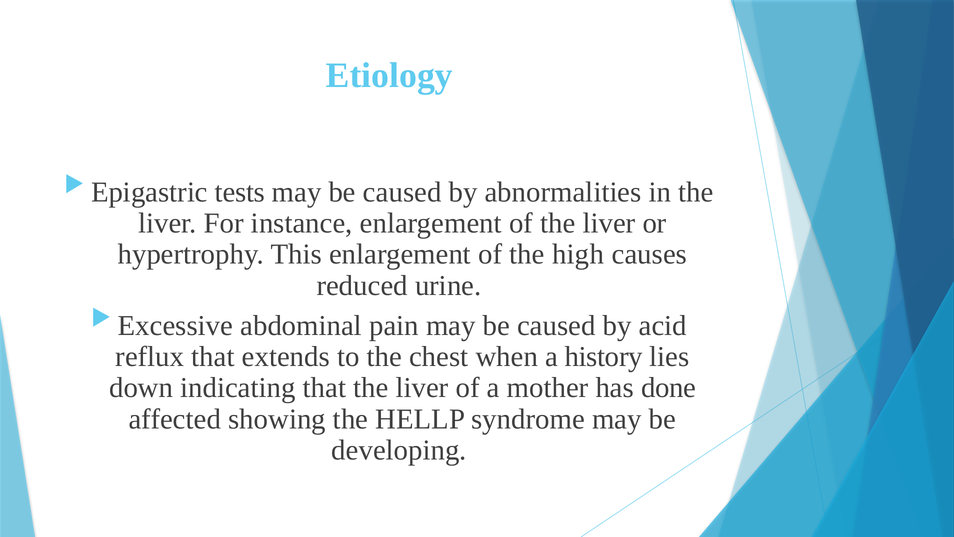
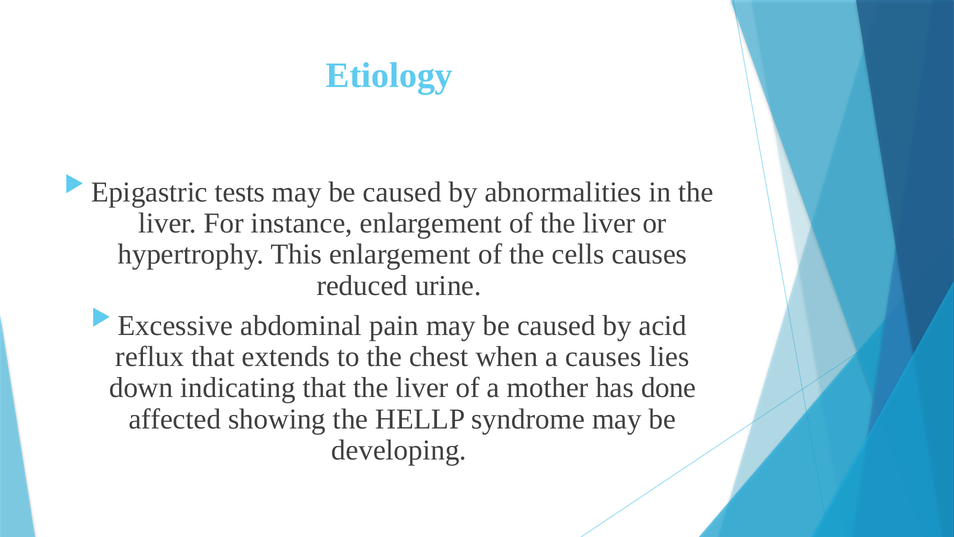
high: high -> cells
a history: history -> causes
